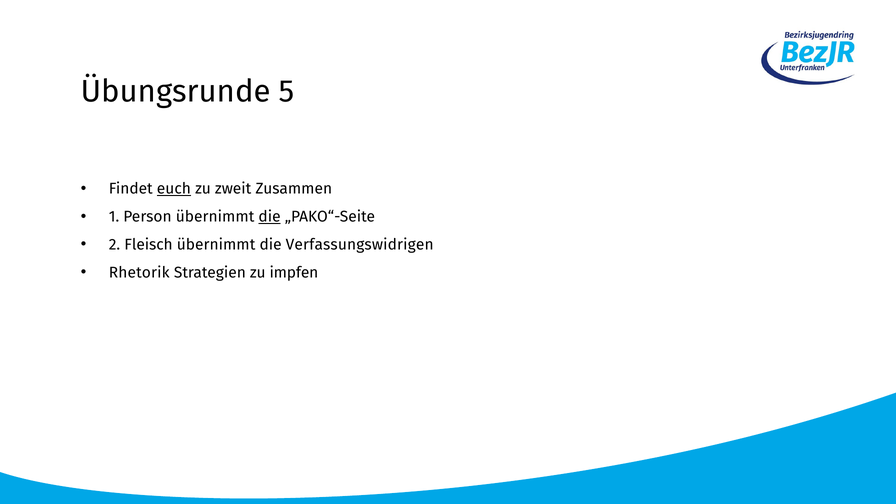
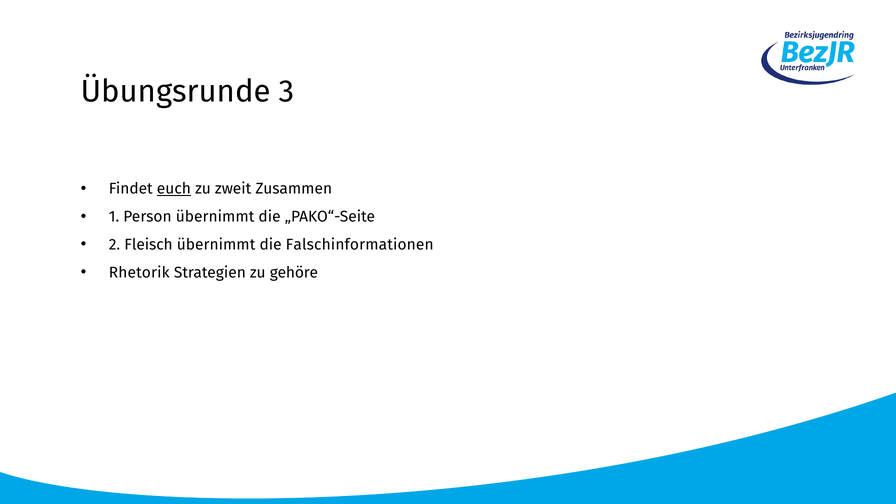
5: 5 -> 3
die at (270, 217) underline: present -> none
Verfassungswidrigen: Verfassungswidrigen -> Falschinformationen
impfen: impfen -> gehöre
